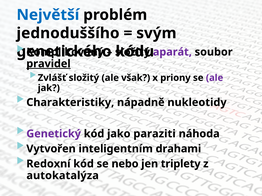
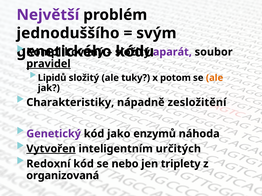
Největší colour: blue -> purple
Zvlášť: Zvlášť -> Lipidů
však: však -> tuky
priony: priony -> potom
ale at (215, 78) colour: purple -> orange
nukleotidy: nukleotidy -> zesložitění
paraziti: paraziti -> enzymů
Vytvořen underline: none -> present
drahami: drahami -> určitých
autokatalýza: autokatalýza -> organizovaná
